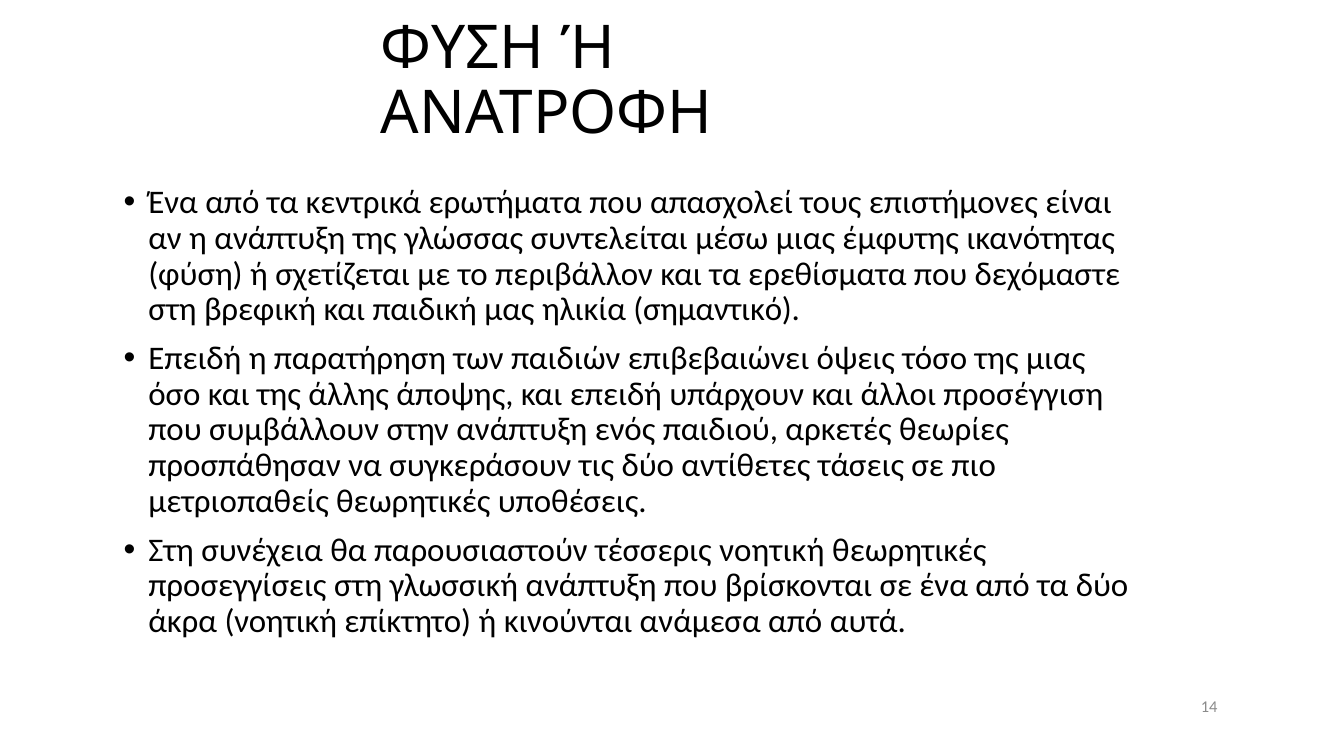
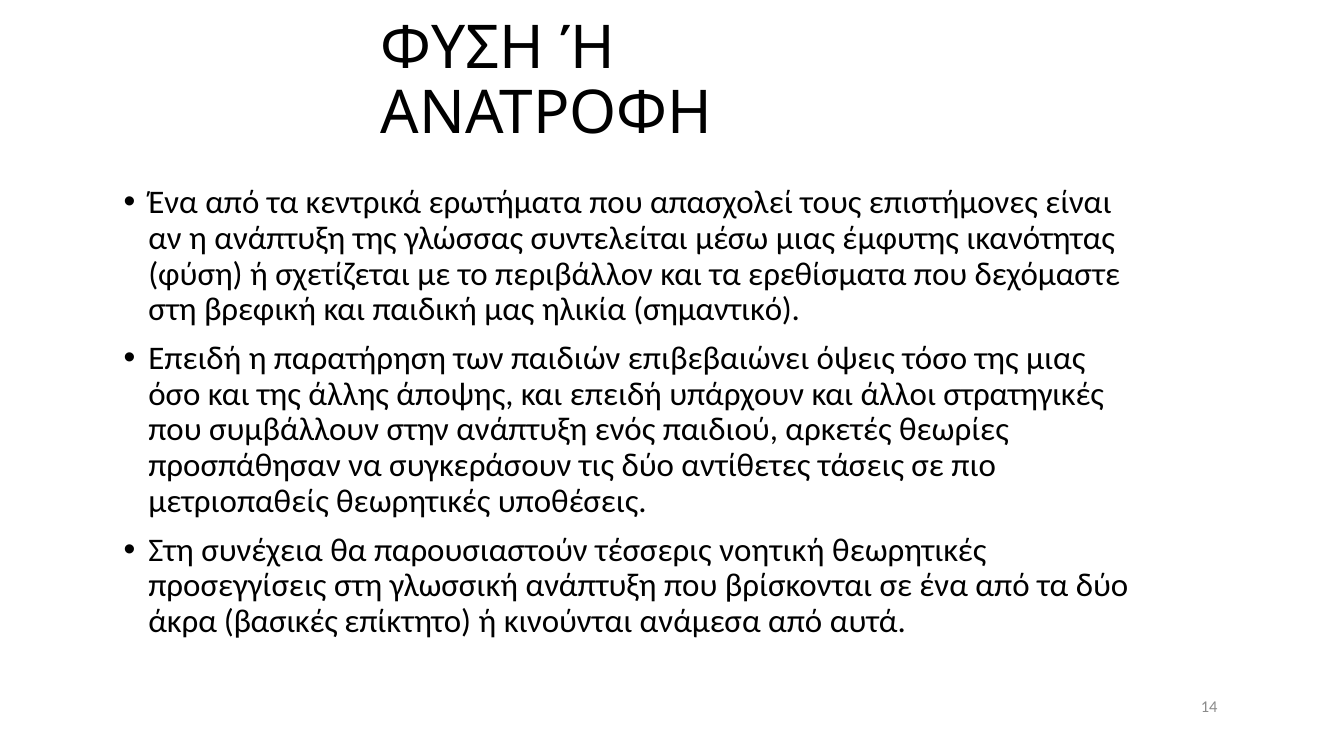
προσέγγιση: προσέγγιση -> στρατηγικές
άκρα νοητική: νοητική -> βασικές
